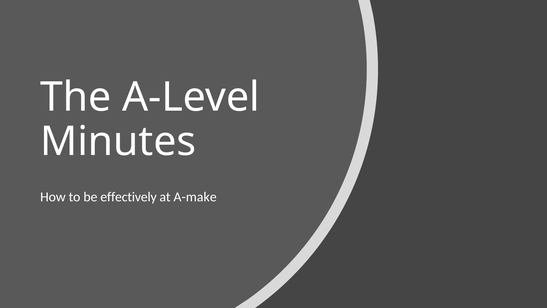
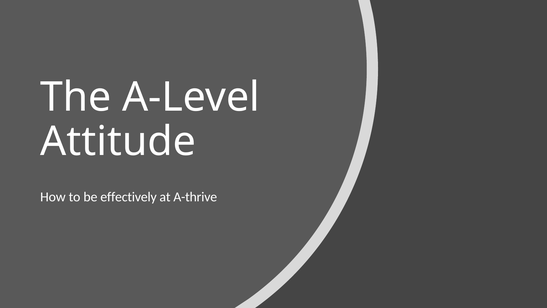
Minutes: Minutes -> Attitude
A-make: A-make -> A-thrive
